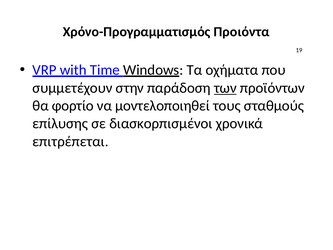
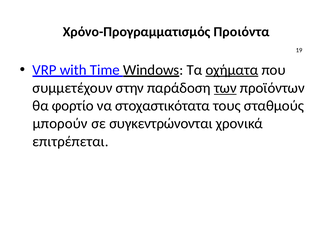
οχήματα underline: none -> present
μοντελοποιηθεί: μοντελοποιηθεί -> στοχαστικότατα
επίλυσης: επίλυσης -> μπορούν
διασκορπισμένοι: διασκορπισμένοι -> συγκεντρώνονται
